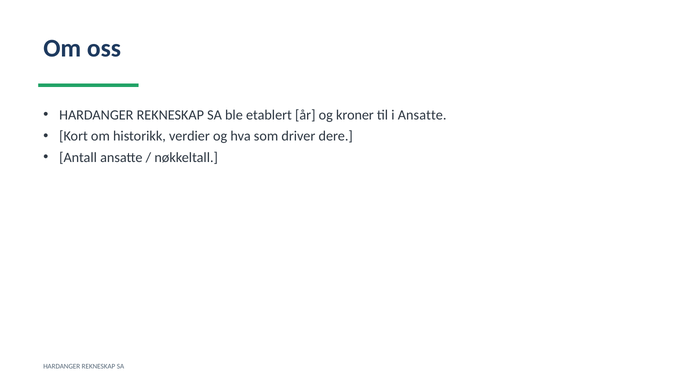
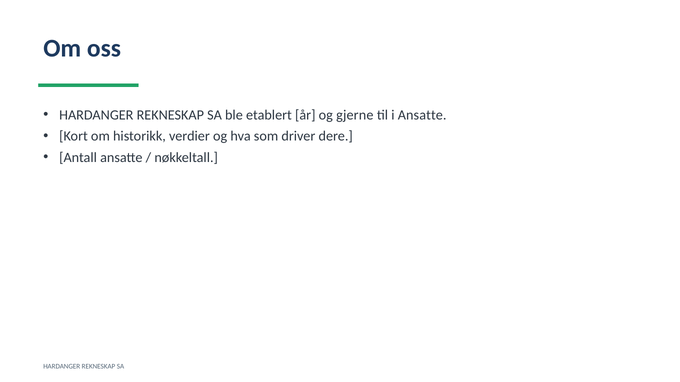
kroner: kroner -> gjerne
